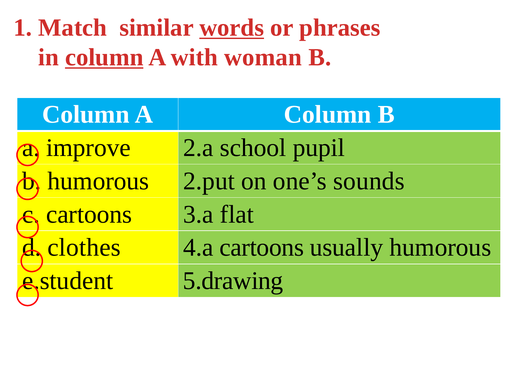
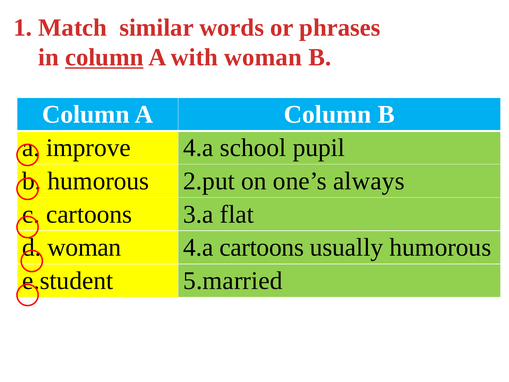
words underline: present -> none
improve 2.a: 2.a -> 4.a
sounds: sounds -> always
d clothes: clothes -> woman
5.drawing: 5.drawing -> 5.married
